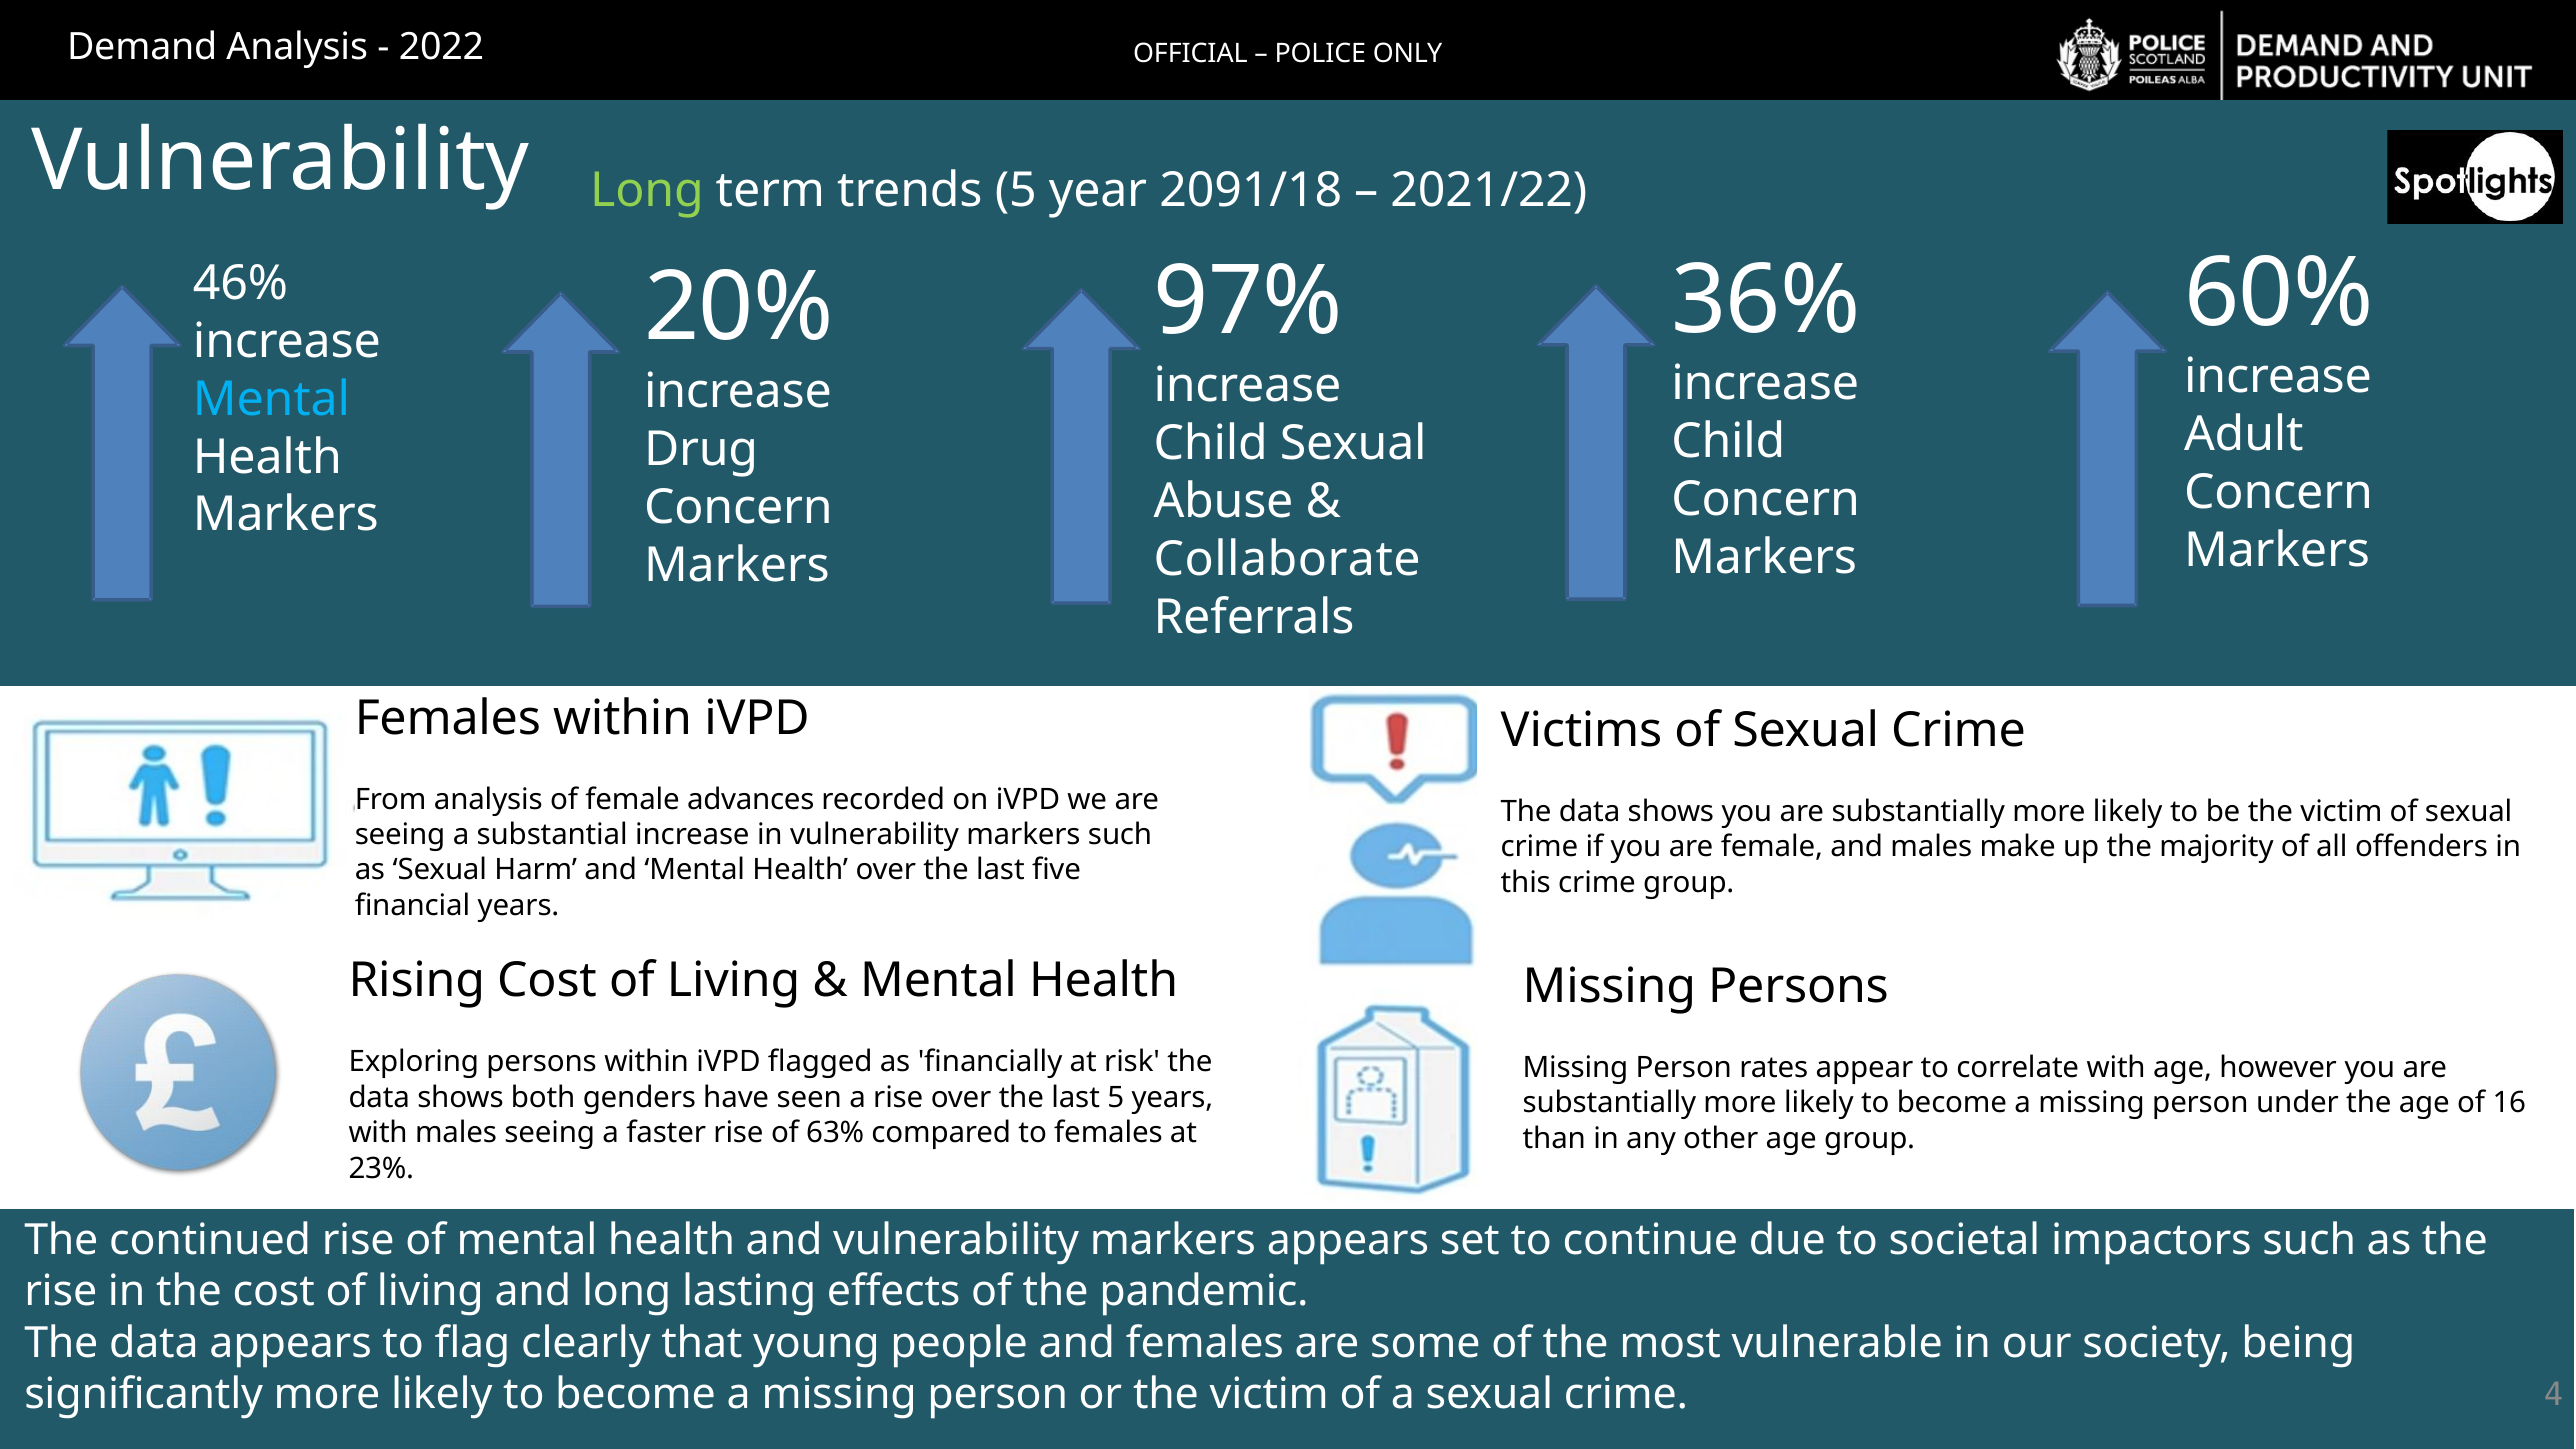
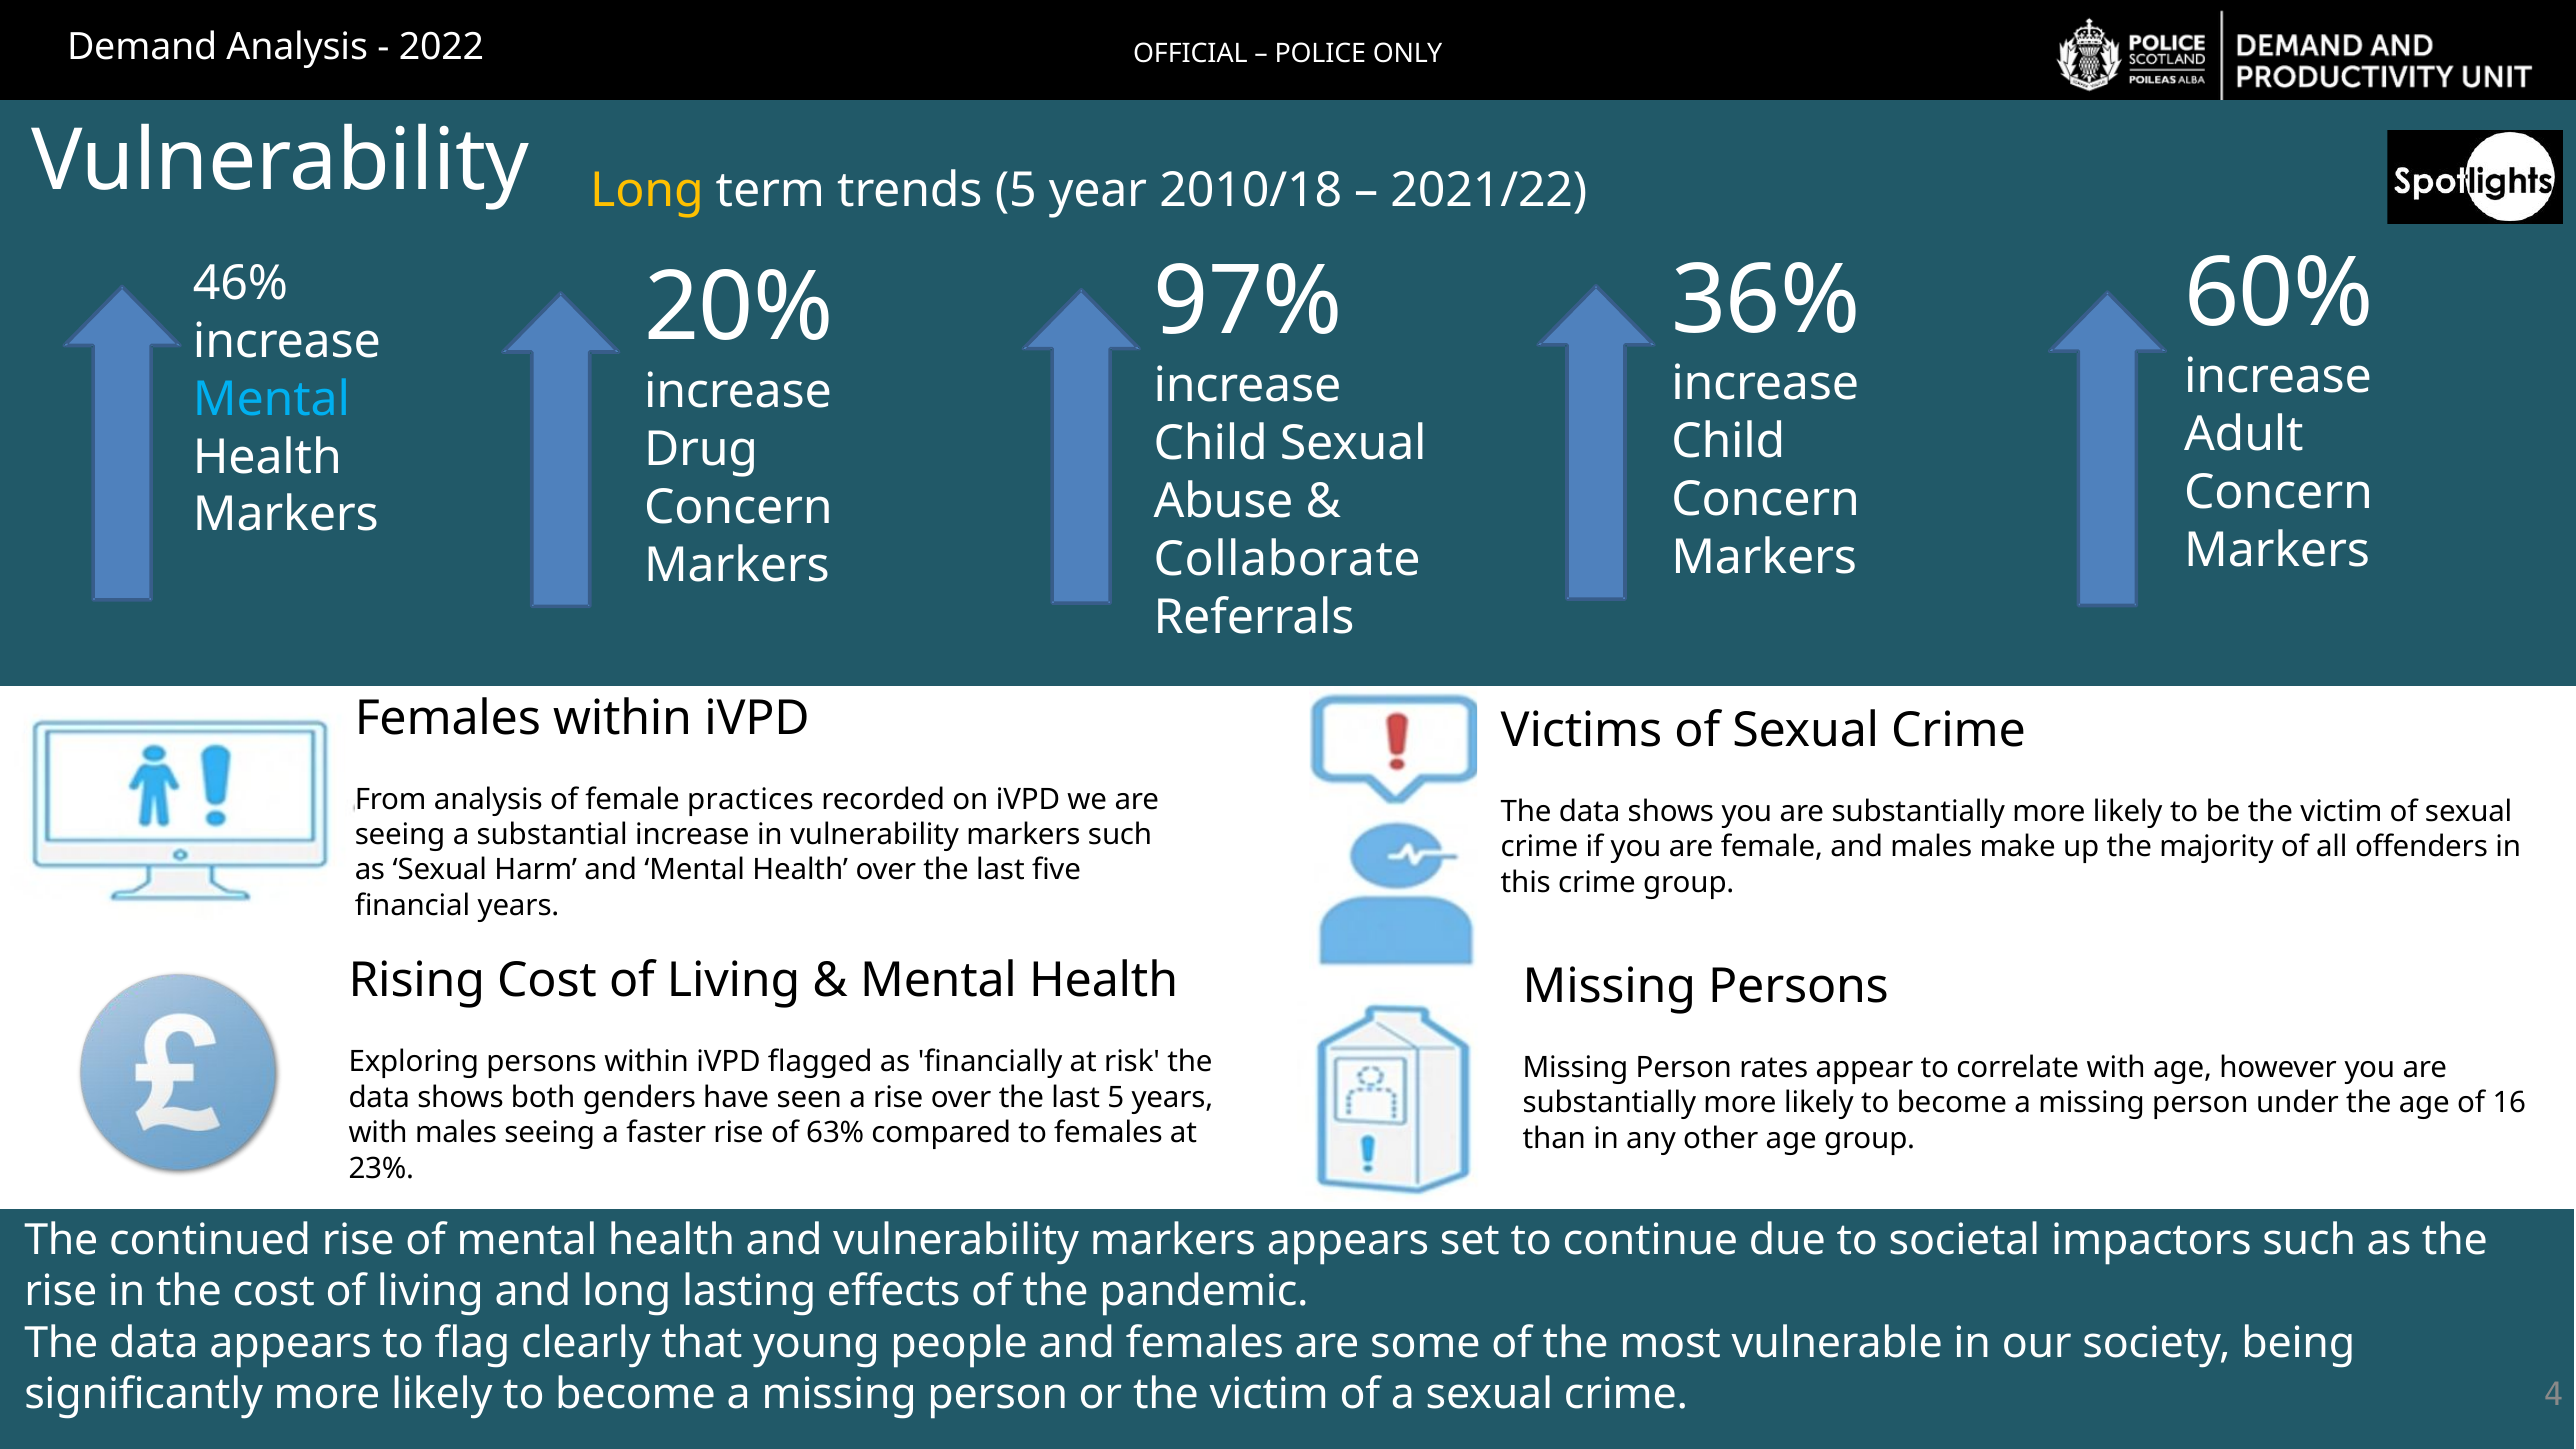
Long at (647, 190) colour: light green -> yellow
2091/18: 2091/18 -> 2010/18
advances: advances -> practices
